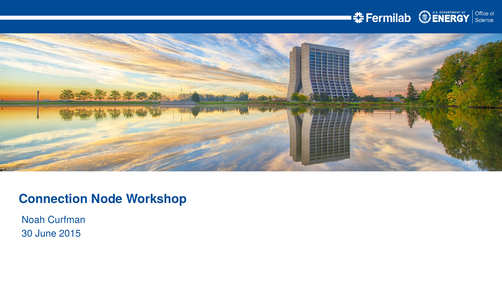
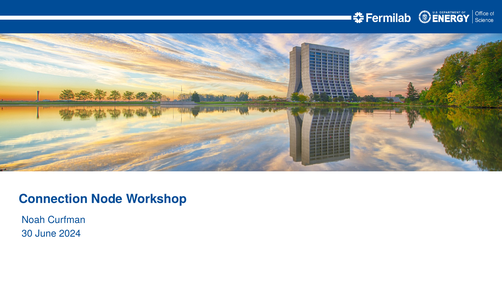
2015: 2015 -> 2024
